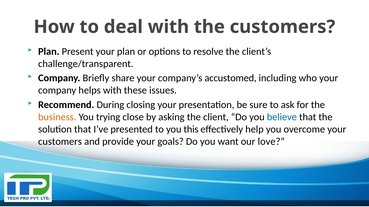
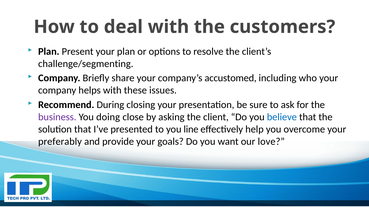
challenge/transparent: challenge/transparent -> challenge/segmenting
business colour: orange -> purple
trying: trying -> doing
this: this -> line
customers at (60, 142): customers -> preferably
